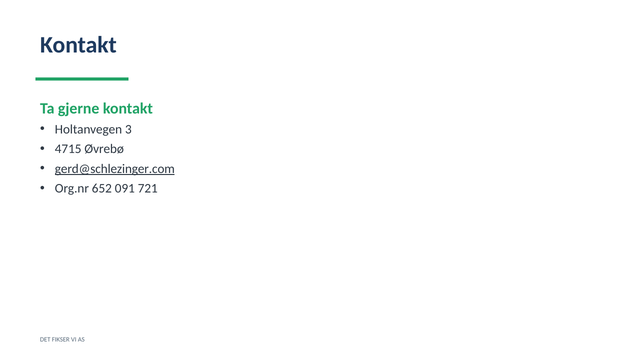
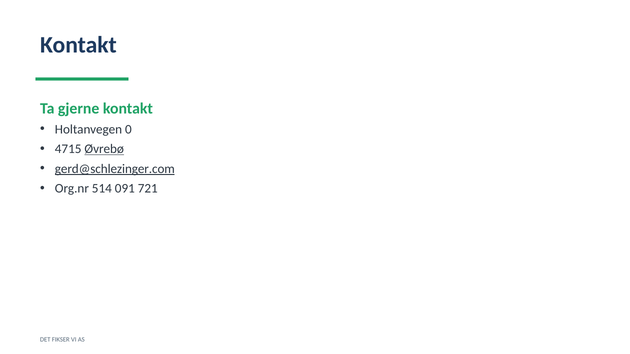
3: 3 -> 0
Øvrebø underline: none -> present
652: 652 -> 514
